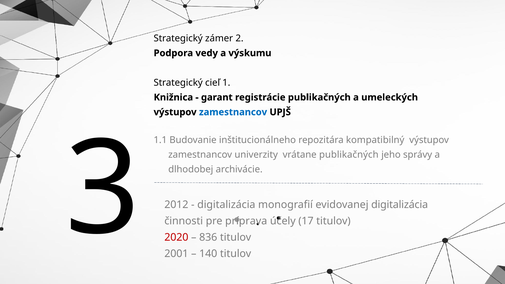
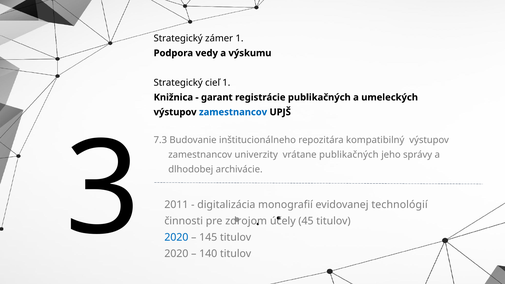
zámer 2: 2 -> 1
1.1: 1.1 -> 7.3
2012: 2012 -> 2011
evidovanej digitalizácia: digitalizácia -> technológií
príprava: príprava -> zdrojom
17: 17 -> 45
2020 at (176, 237) colour: red -> blue
836: 836 -> 145
2001 at (176, 254): 2001 -> 2020
